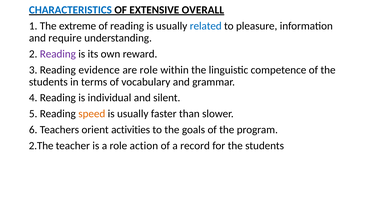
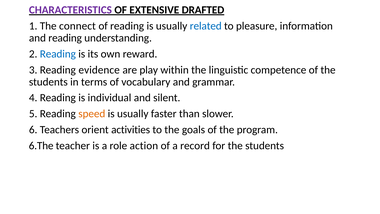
CHARACTERISTICS colour: blue -> purple
OVERALL: OVERALL -> DRAFTED
extreme: extreme -> connect
and require: require -> reading
Reading at (58, 54) colour: purple -> blue
are role: role -> play
2.The: 2.The -> 6.The
